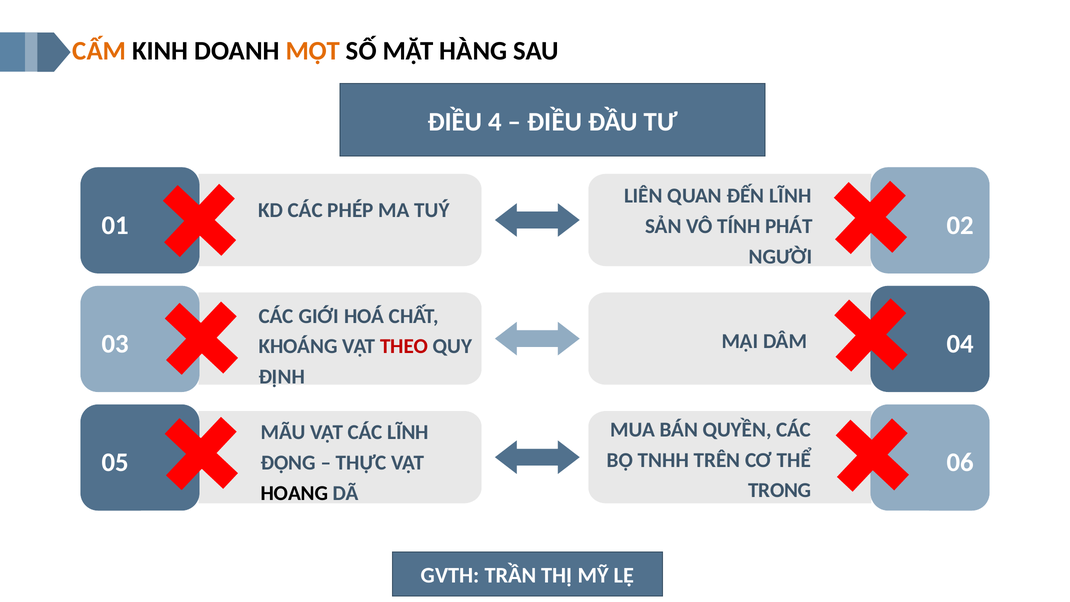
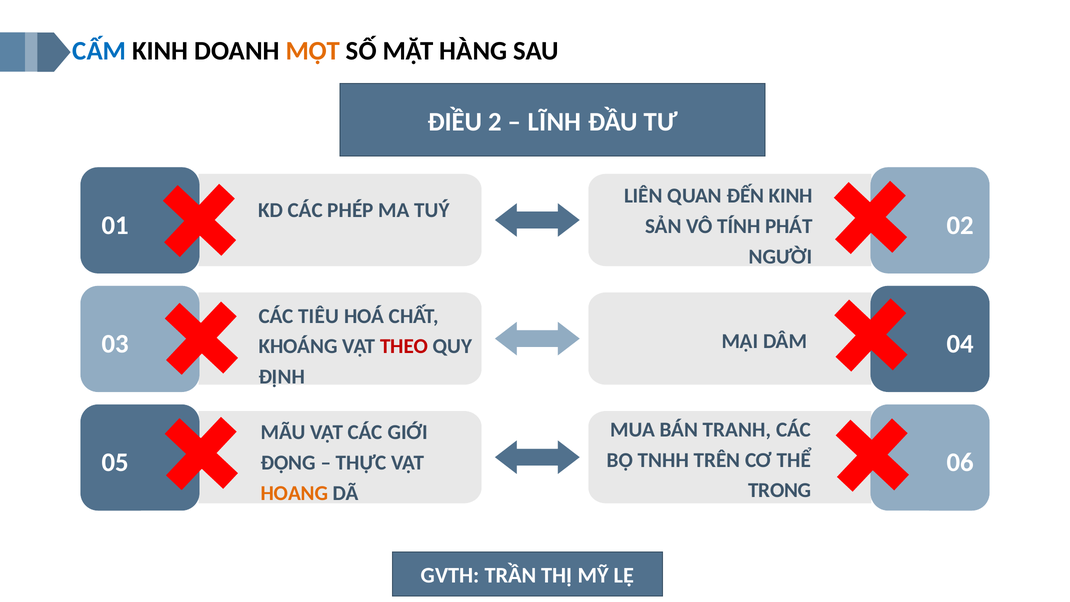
CẤM colour: orange -> blue
4: 4 -> 2
ĐIỀU at (555, 122): ĐIỀU -> LĨNH
ĐẾN LĨNH: LĨNH -> KINH
GIỚI: GIỚI -> TIÊU
QUYỀN: QUYỀN -> TRANH
CÁC LĨNH: LĨNH -> GIỚI
HOANG colour: black -> orange
